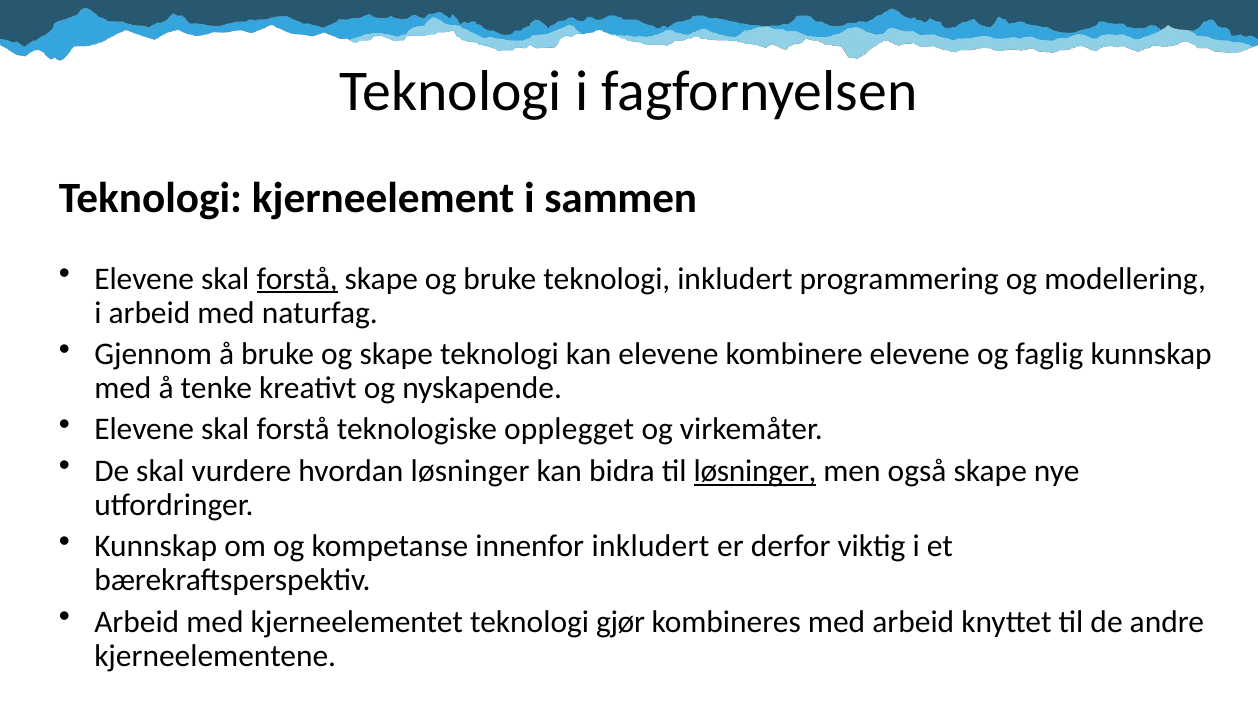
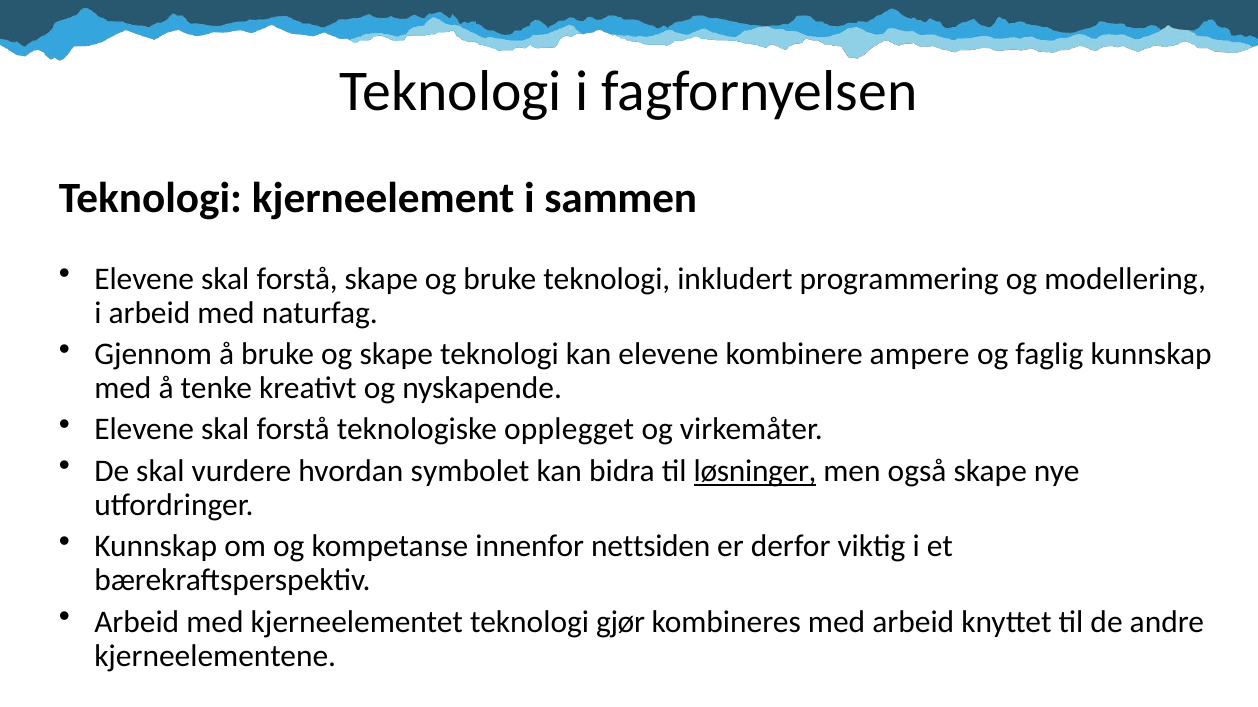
forstå at (297, 279) underline: present -> none
kombinere elevene: elevene -> ampere
hvordan løsninger: løsninger -> symbolet
innenfor inkludert: inkludert -> nettsiden
